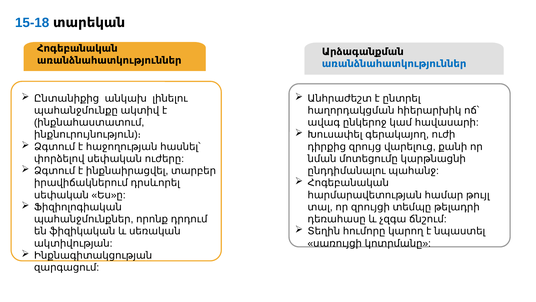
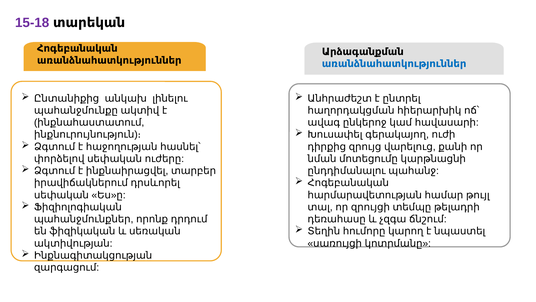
15-18 colour: blue -> purple
